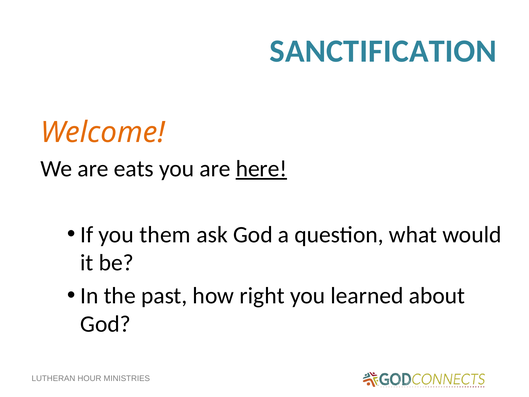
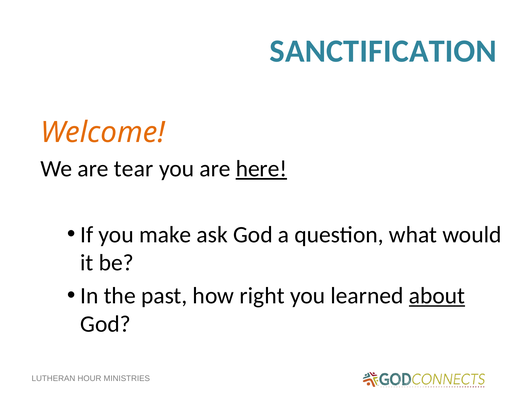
eats: eats -> tear
them: them -> make
about underline: none -> present
